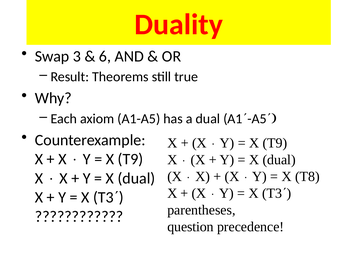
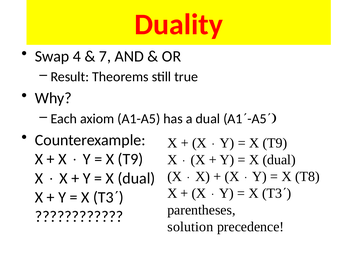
3: 3 -> 4
6: 6 -> 7
question: question -> solution
